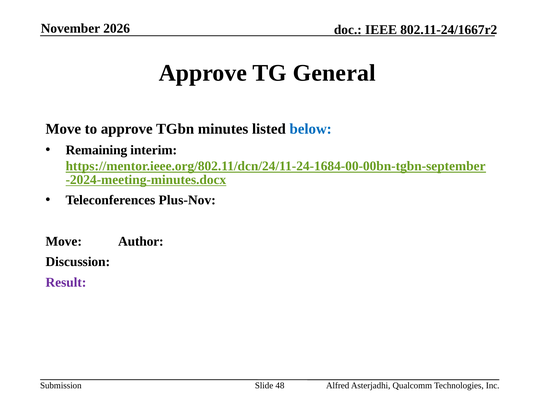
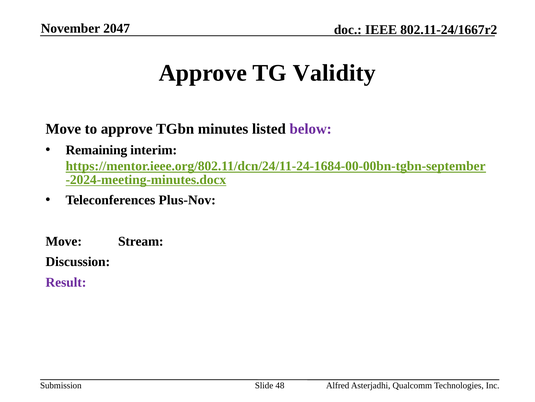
2026: 2026 -> 2047
General: General -> Validity
below colour: blue -> purple
Author: Author -> Stream
